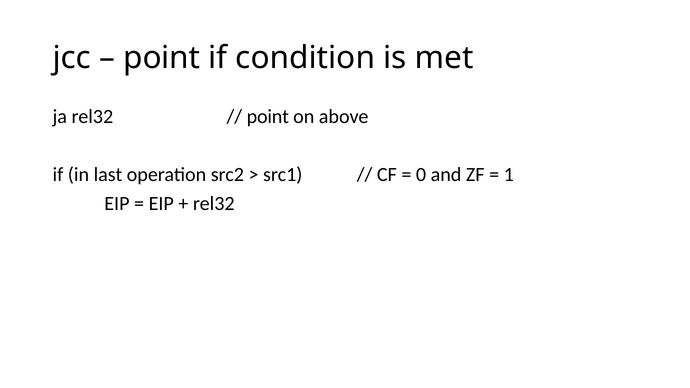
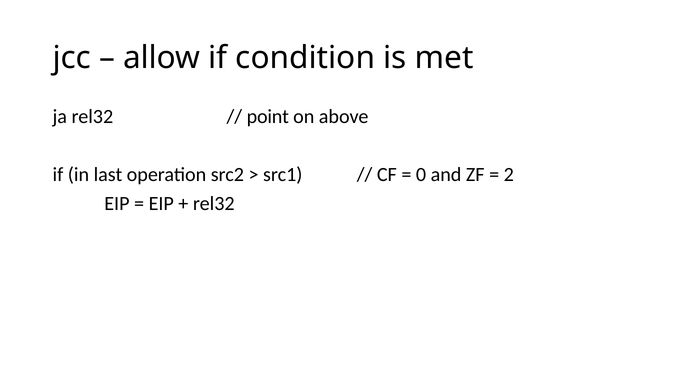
point at (162, 58): point -> allow
1: 1 -> 2
